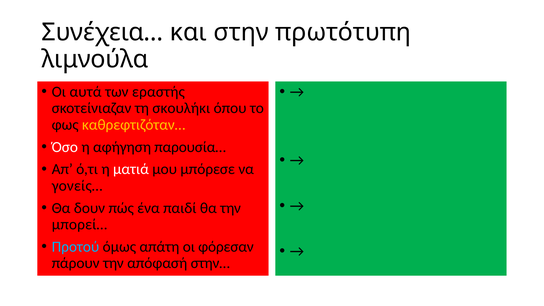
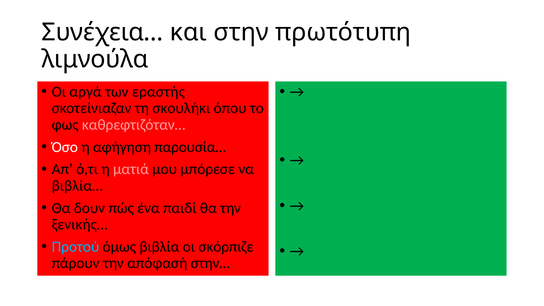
αυτά: αυτά -> αργά
καθρεφτιζόταν… colour: yellow -> pink
ματιά colour: white -> pink
γονείς…: γονείς… -> βιβλία…
μπορεί…: μπορεί… -> ξενικής…
απάτη: απάτη -> βιβλία
φόρεσαν: φόρεσαν -> σκόρπιζε
